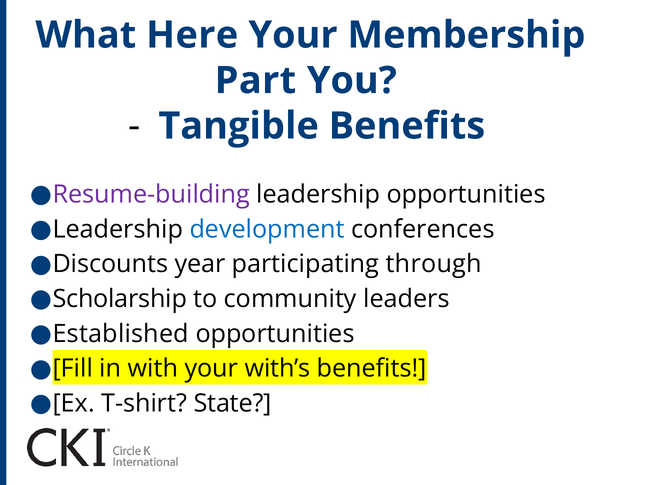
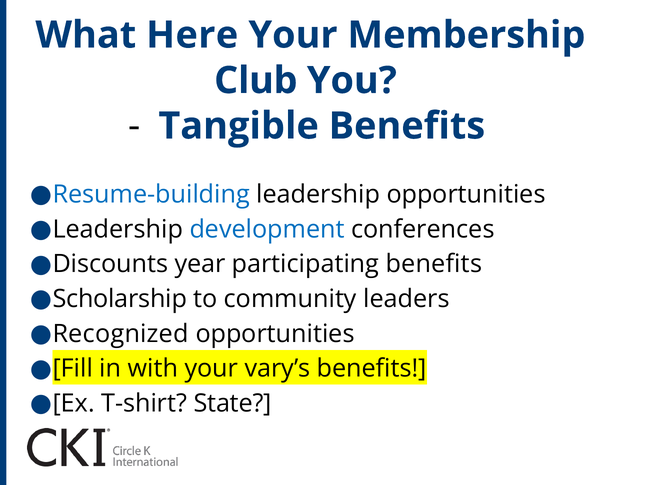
Part: Part -> Club
Resume-building colour: purple -> blue
participating through: through -> benefits
Established: Established -> Recognized
with’s: with’s -> vary’s
